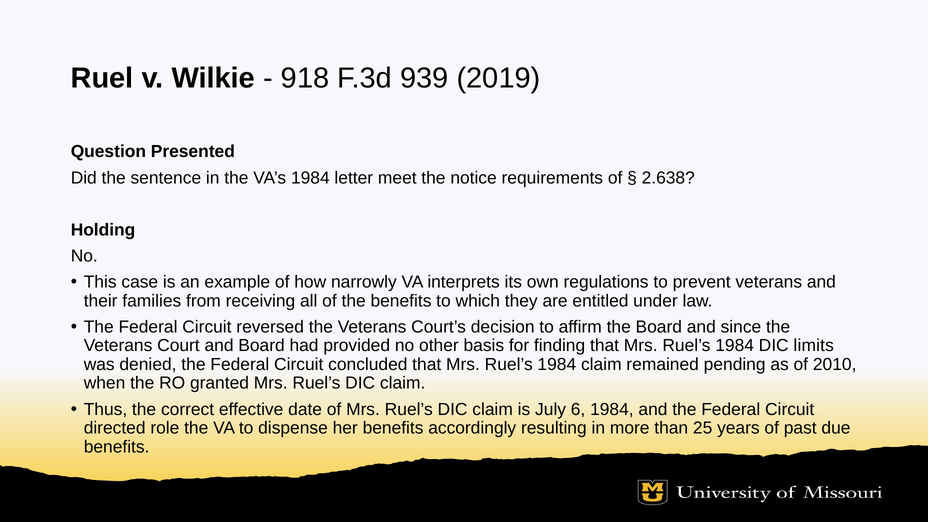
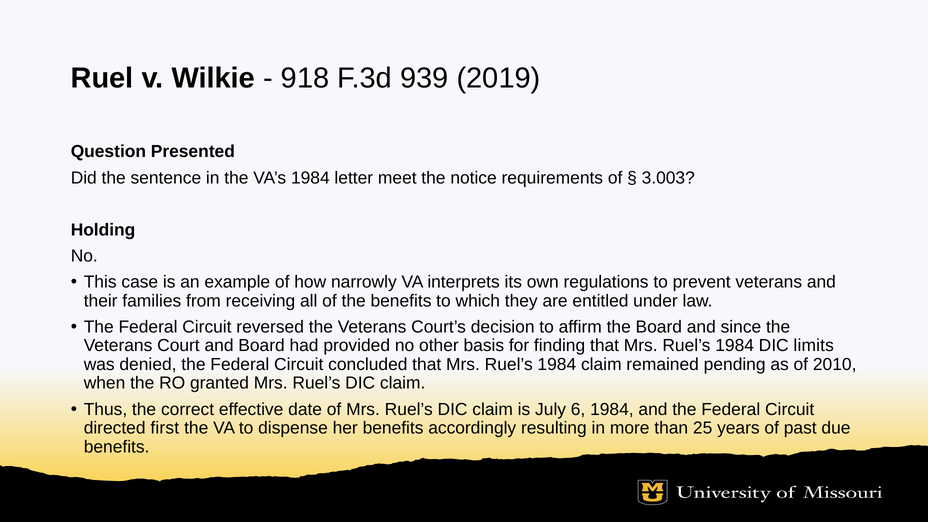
2.638: 2.638 -> 3.003
role: role -> first
